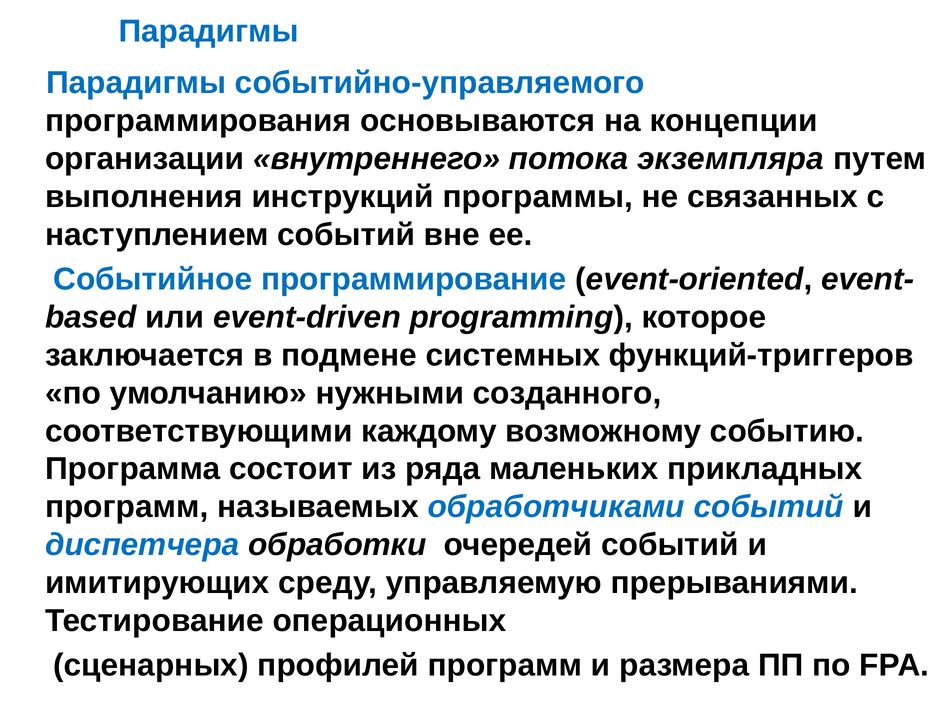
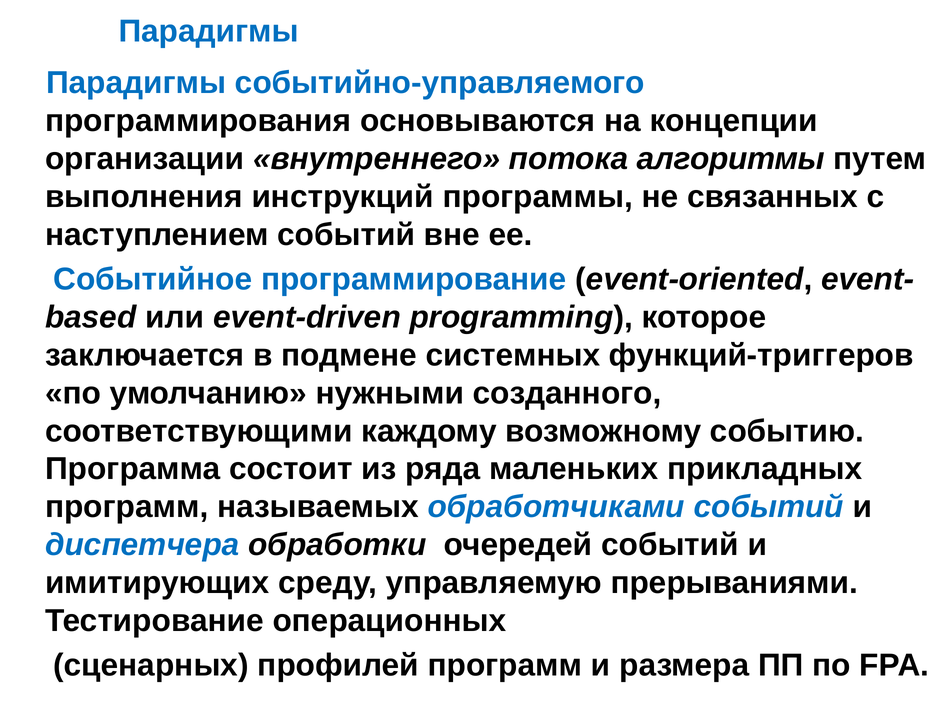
экземпляра: экземпляра -> алгоритмы
